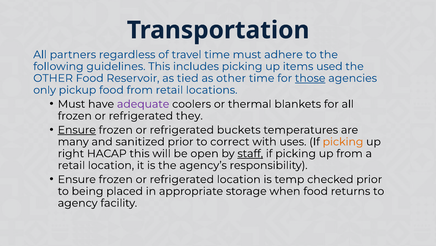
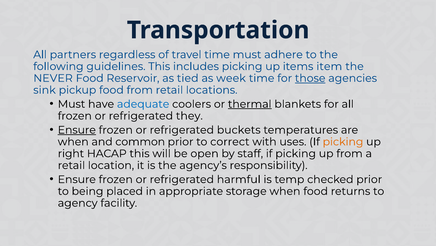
used: used -> item
OTHER at (53, 78): OTHER -> NEVER
as other: other -> week
only: only -> sink
adequate colour: purple -> blue
thermal underline: none -> present
many at (73, 141): many -> when
sanitized: sanitized -> common
staff underline: present -> none
refrigerated location: location -> harmful
